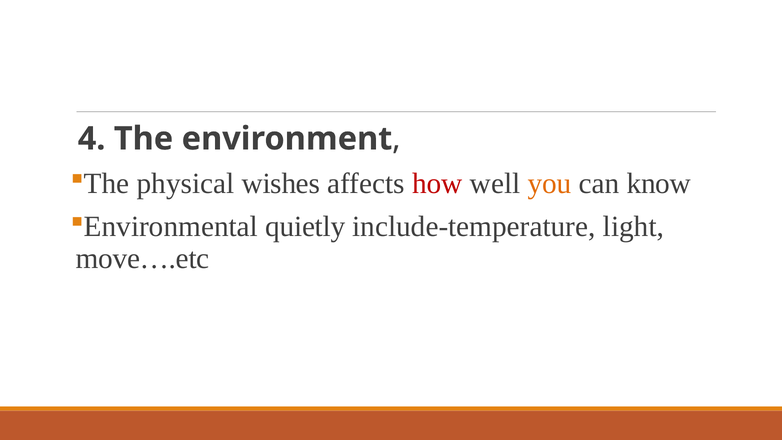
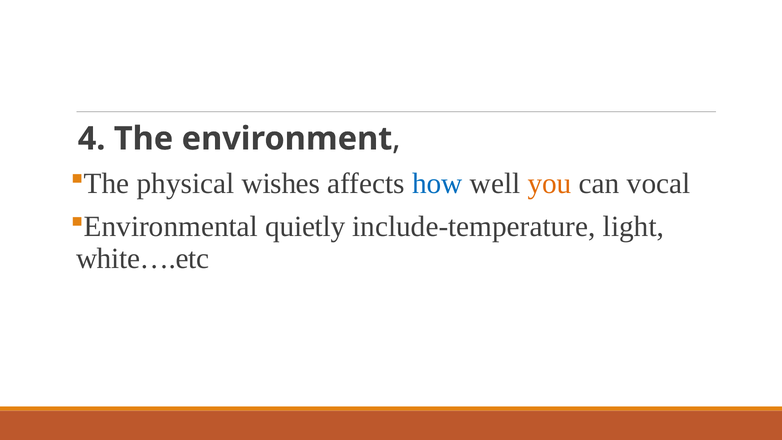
how colour: red -> blue
know: know -> vocal
move….etc: move….etc -> white….etc
